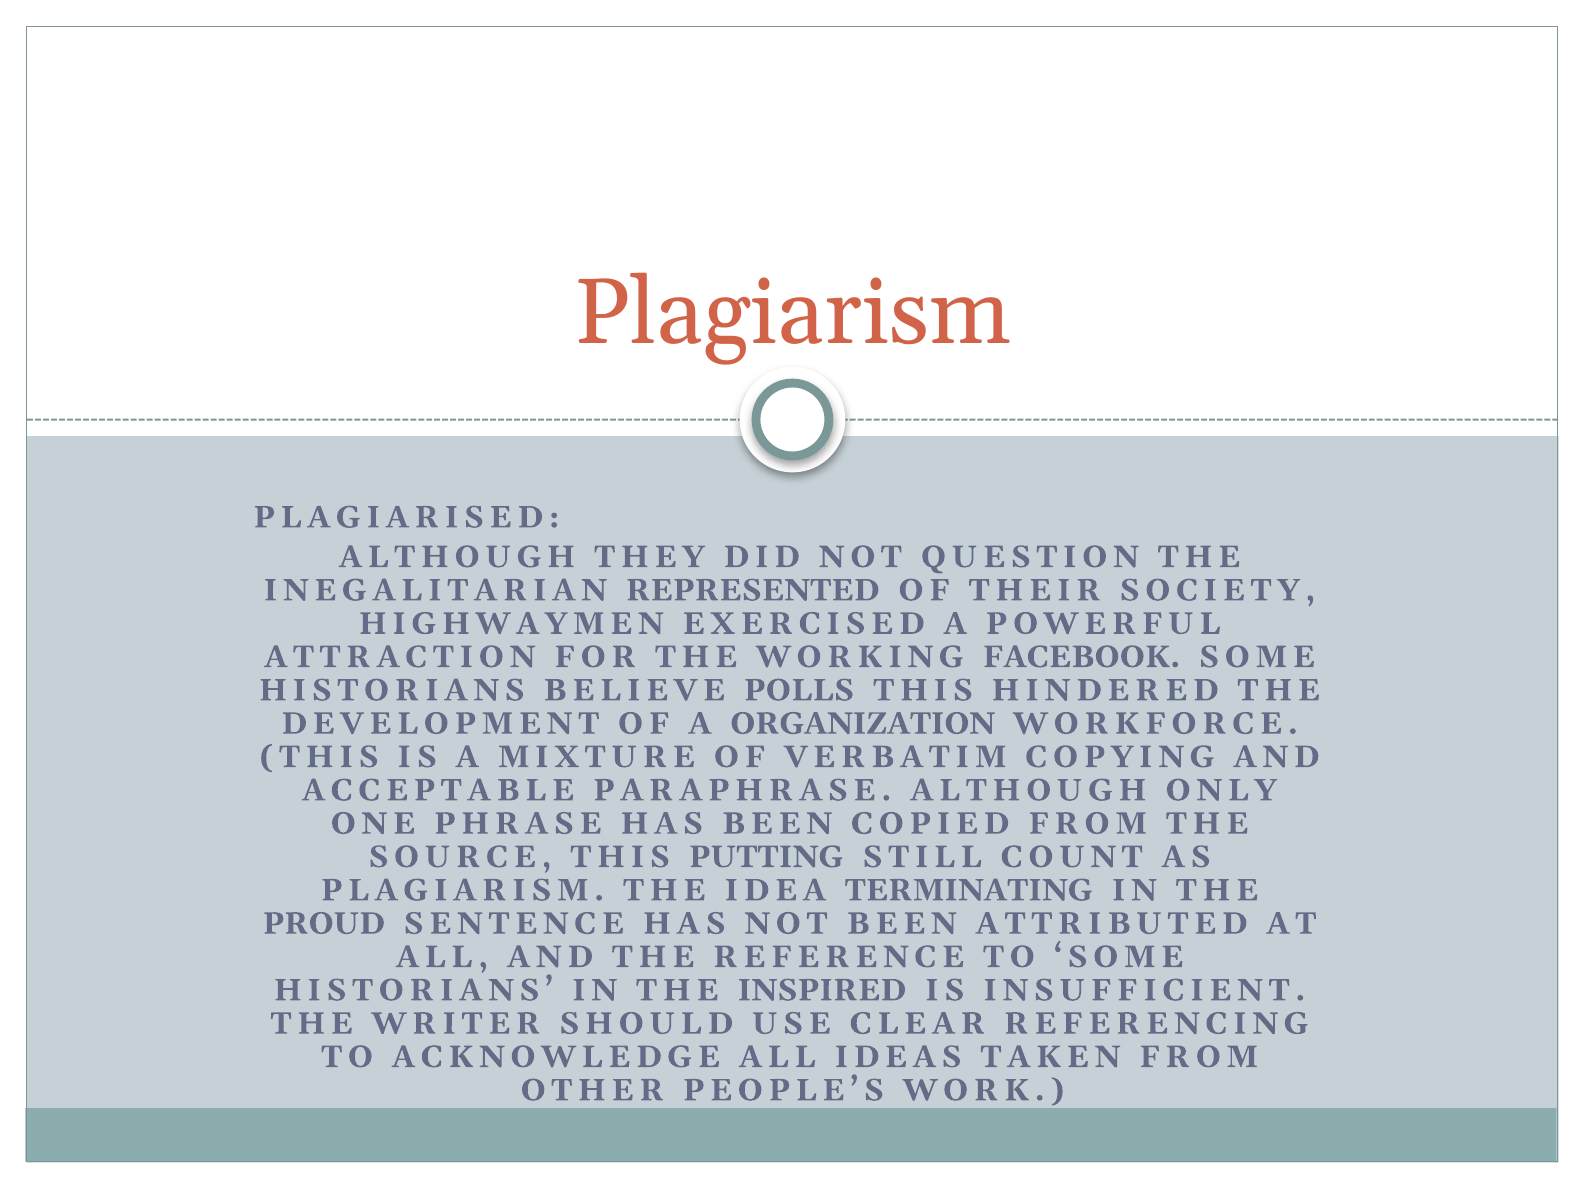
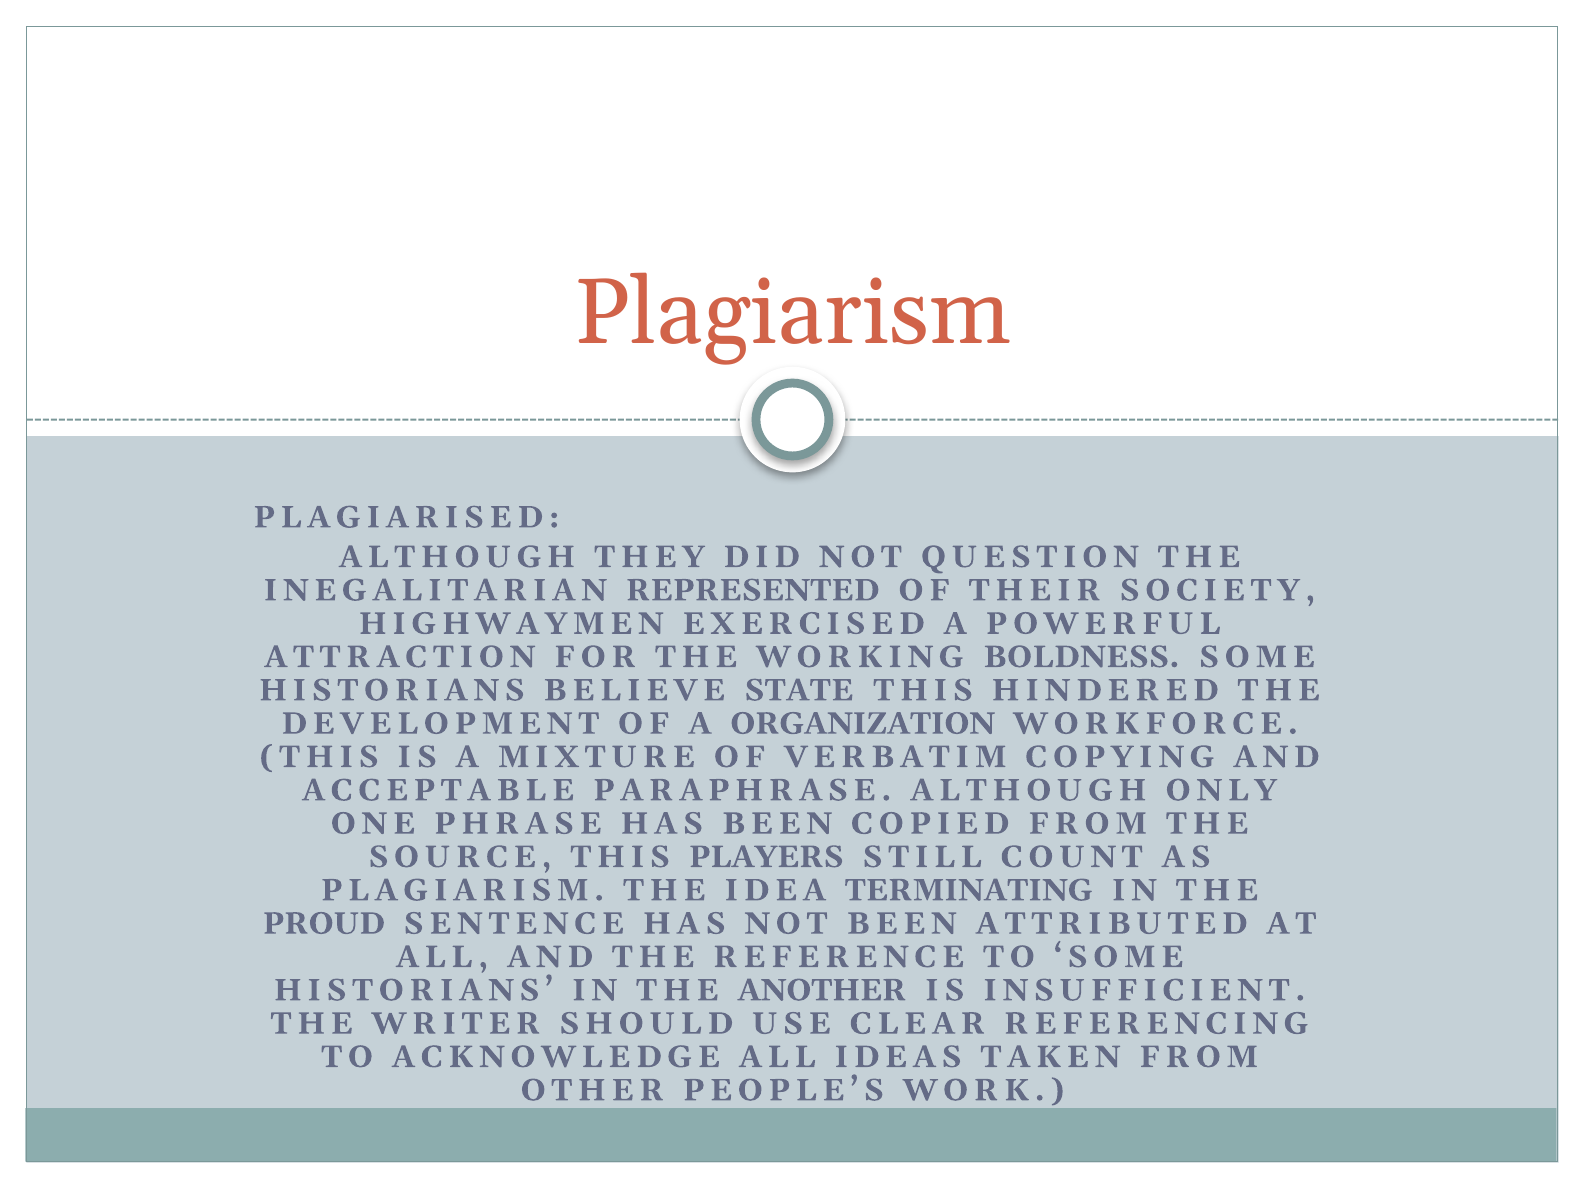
FACEBOOK: FACEBOOK -> BOLDNESS
POLLS: POLLS -> STATE
PUTTING: PUTTING -> PLAYERS
INSPIRED: INSPIRED -> ANOTHER
